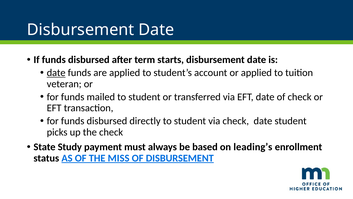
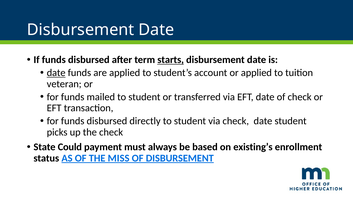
starts underline: none -> present
Study: Study -> Could
leading’s: leading’s -> existing’s
